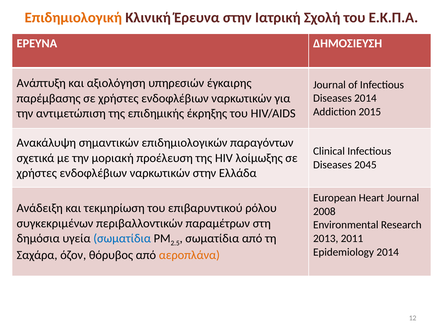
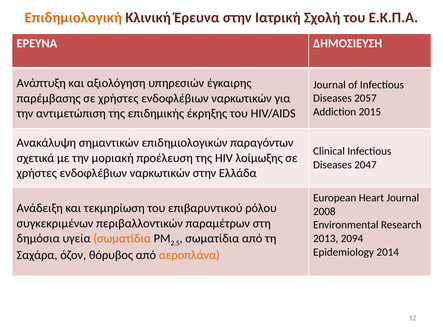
Diseases 2014: 2014 -> 2057
2045: 2045 -> 2047
σωματίδια at (122, 238) colour: blue -> orange
2011: 2011 -> 2094
